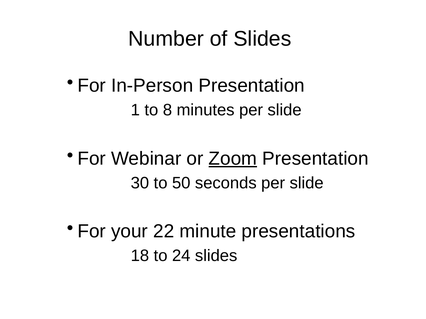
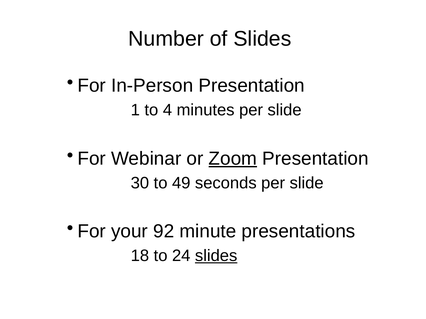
8: 8 -> 4
50: 50 -> 49
22: 22 -> 92
slides at (216, 256) underline: none -> present
